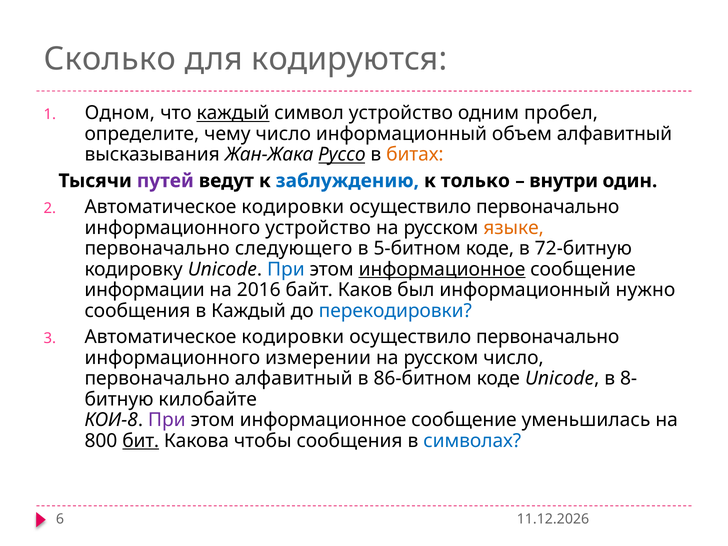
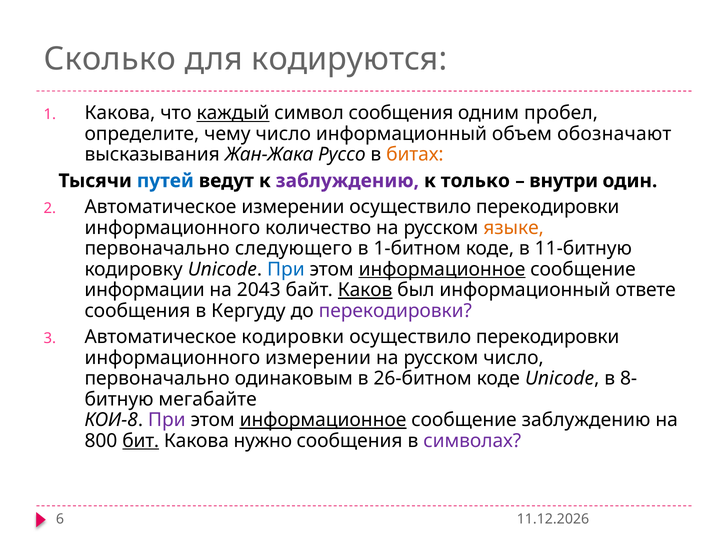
Одном at (120, 113): Одном -> Какова
символ устройство: устройство -> сообщения
объем алфавитный: алфавитный -> обозначают
Руссо underline: present -> none
путей colour: purple -> blue
заблуждению at (347, 181) colour: blue -> purple
кодировки at (293, 207): кодировки -> измерении
первоначально at (548, 207): первоначально -> перекодировки
информационного устройство: устройство -> количество
5-битном: 5-битном -> 1-битном
72-битную: 72-битную -> 11-битную
2016: 2016 -> 2043
Каков underline: none -> present
нужно: нужно -> ответе
в Каждый: Каждый -> Кергуду
перекодировки at (395, 311) colour: blue -> purple
первоначально at (548, 337): первоначально -> перекодировки
первоначально алфавитный: алфавитный -> одинаковым
86-битном: 86-битном -> 26-битном
килобайте: килобайте -> мегабайте
информационное at (323, 420) underline: none -> present
сообщение уменьшилась: уменьшилась -> заблуждению
чтобы: чтобы -> нужно
символах colour: blue -> purple
